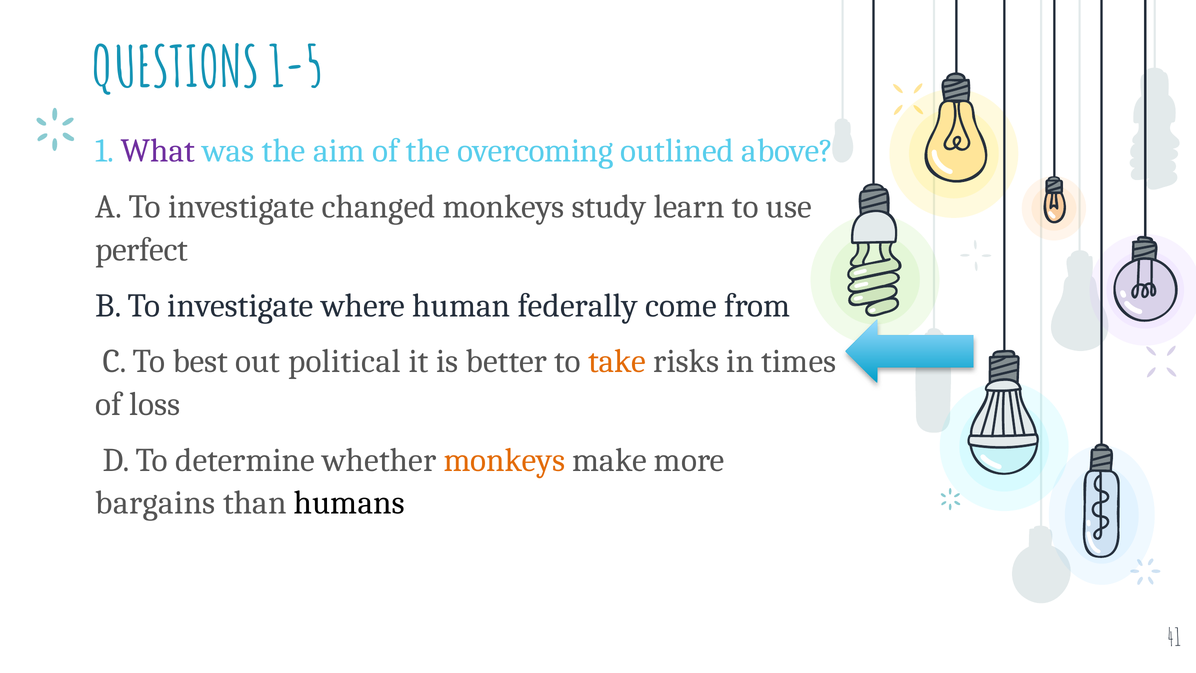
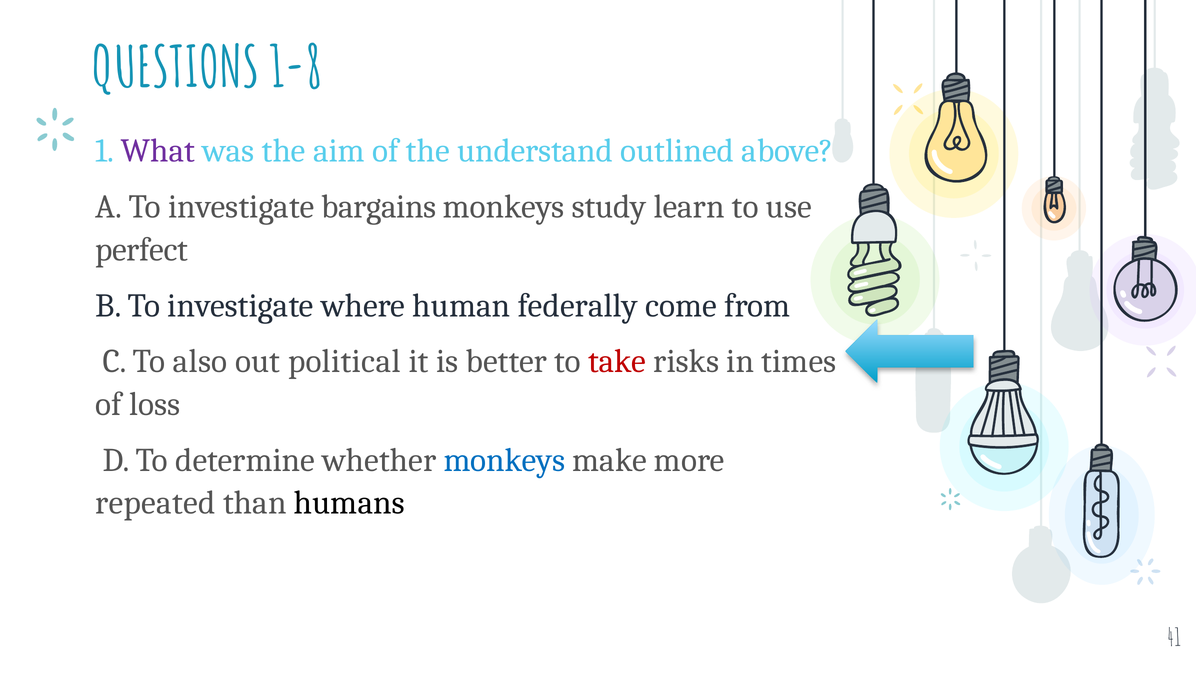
1-5: 1-5 -> 1-8
overcoming: overcoming -> understand
changed: changed -> bargains
best: best -> also
take colour: orange -> red
monkeys at (504, 460) colour: orange -> blue
bargains: bargains -> repeated
